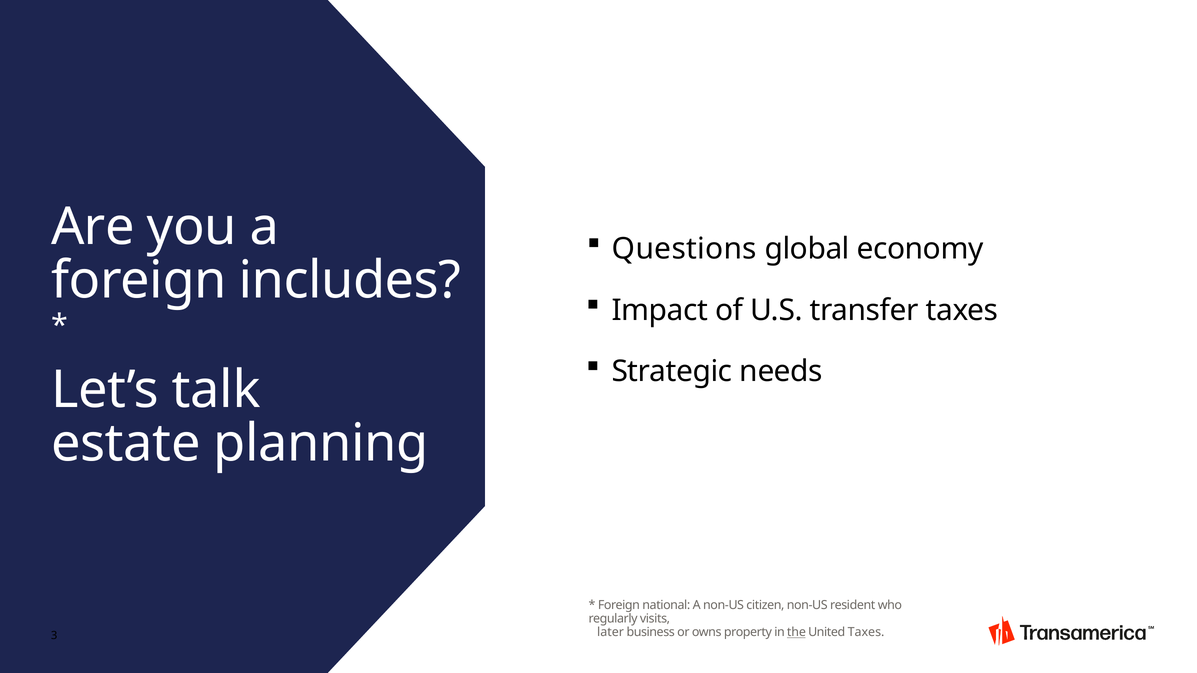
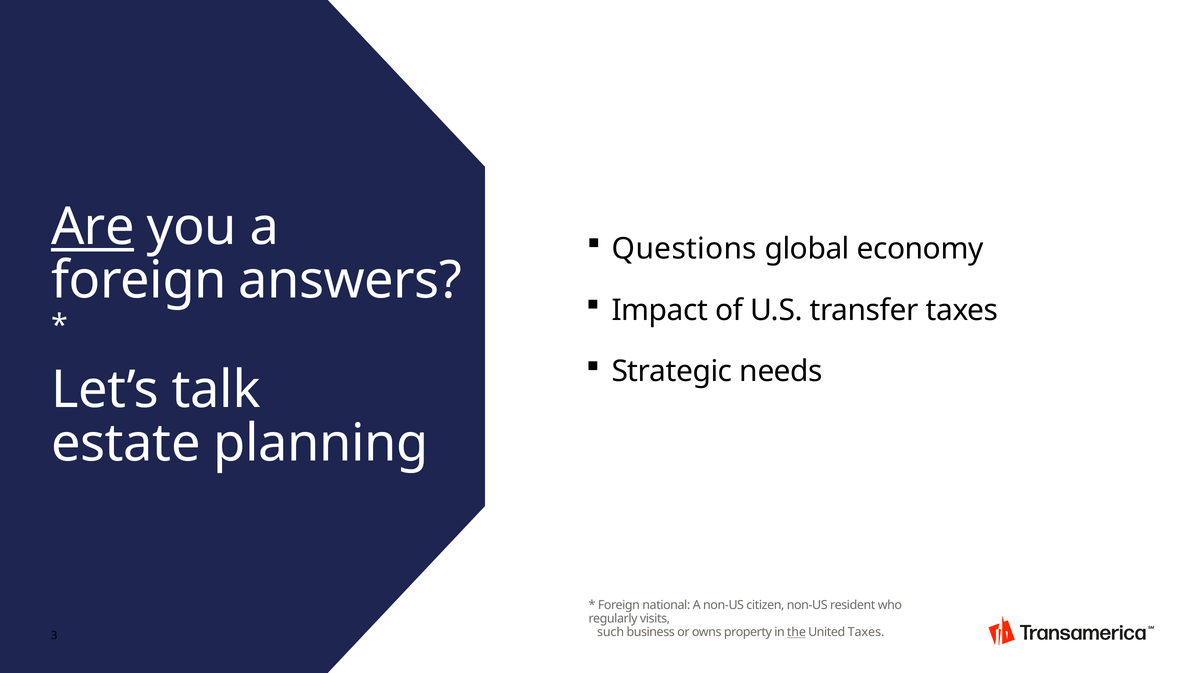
Are underline: none -> present
includes: includes -> answers
later: later -> such
